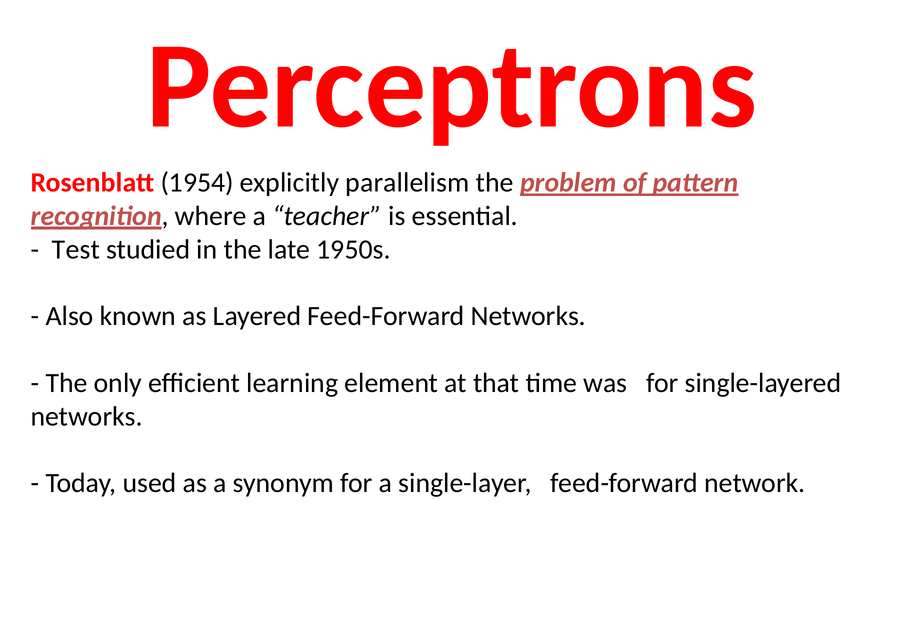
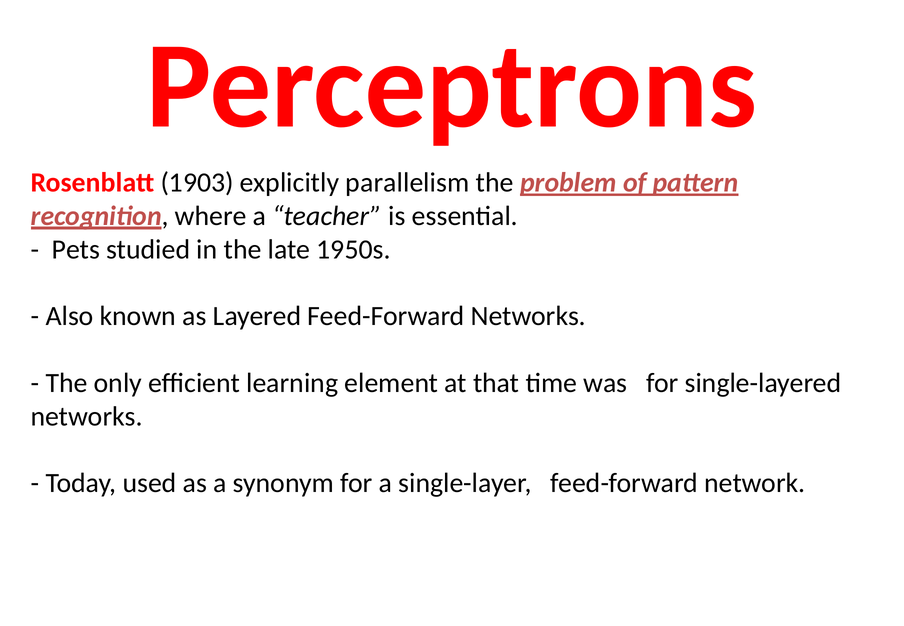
1954: 1954 -> 1903
Test: Test -> Pets
